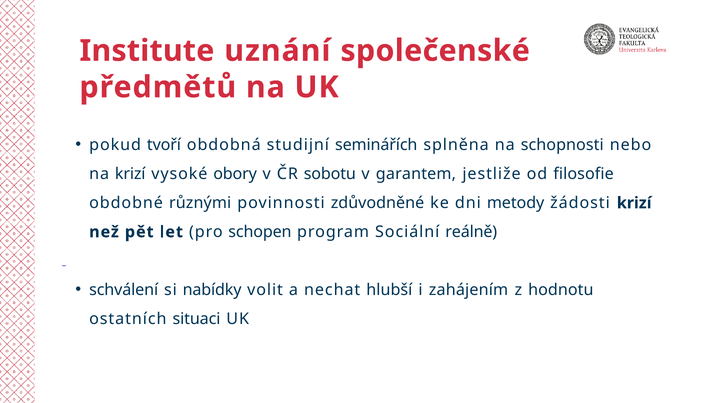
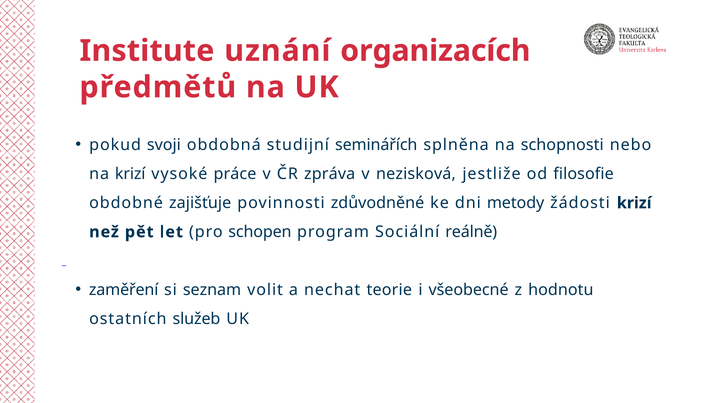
společenské: společenské -> organizacích
tvoří: tvoří -> svoji
obory: obory -> práce
sobotu: sobotu -> zpráva
garantem: garantem -> nezisková
různými: různými -> zajišťuje
schválení: schválení -> zaměření
nabídky: nabídky -> seznam
hlubší: hlubší -> teorie
zahájením: zahájením -> všeobecné
situaci: situaci -> služeb
